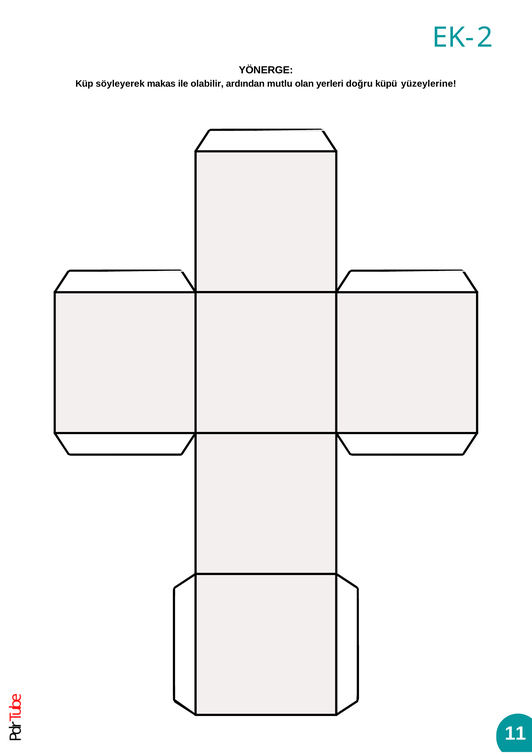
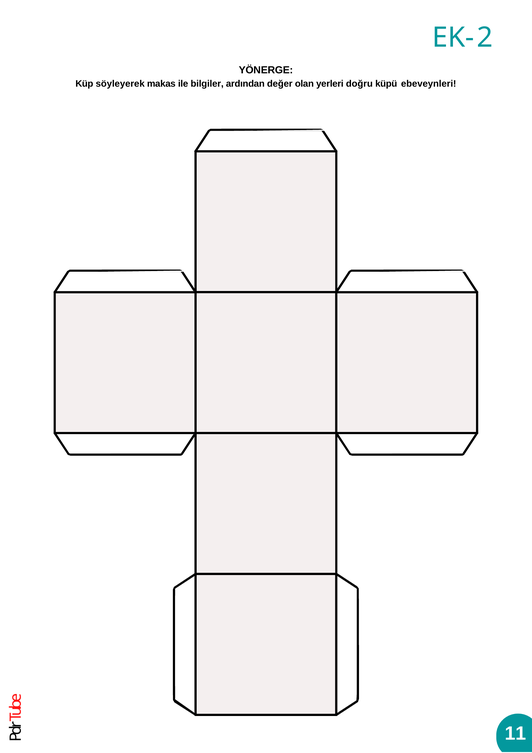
olabilir: olabilir -> bilgiler
mutlu: mutlu -> değer
yüzeylerine: yüzeylerine -> ebeveynleri
